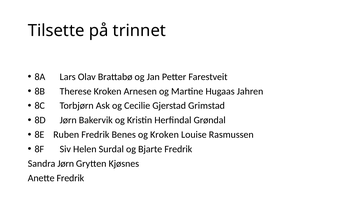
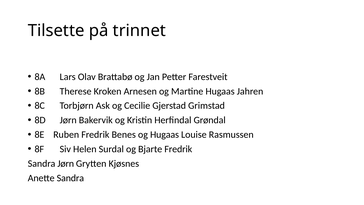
og Kroken: Kroken -> Hugaas
Anette Fredrik: Fredrik -> Sandra
